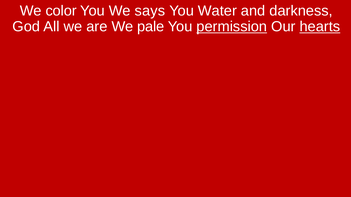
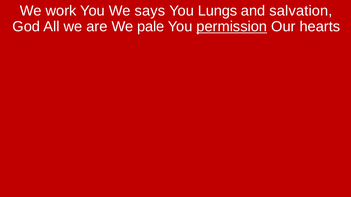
color: color -> work
Water: Water -> Lungs
darkness: darkness -> salvation
hearts underline: present -> none
